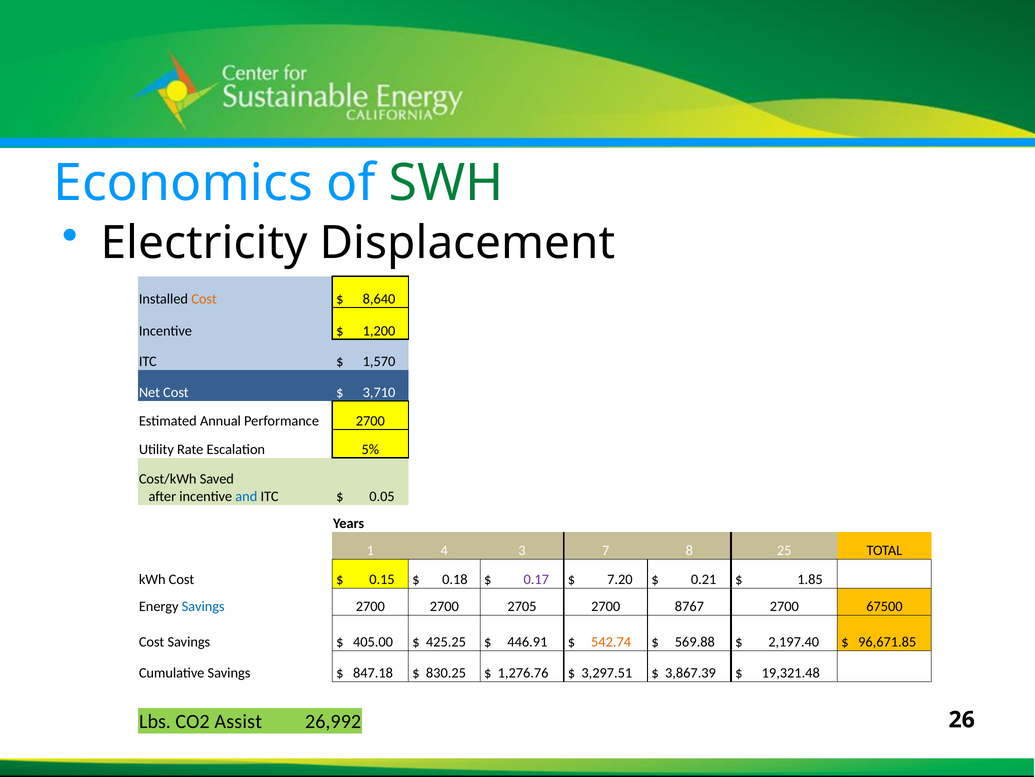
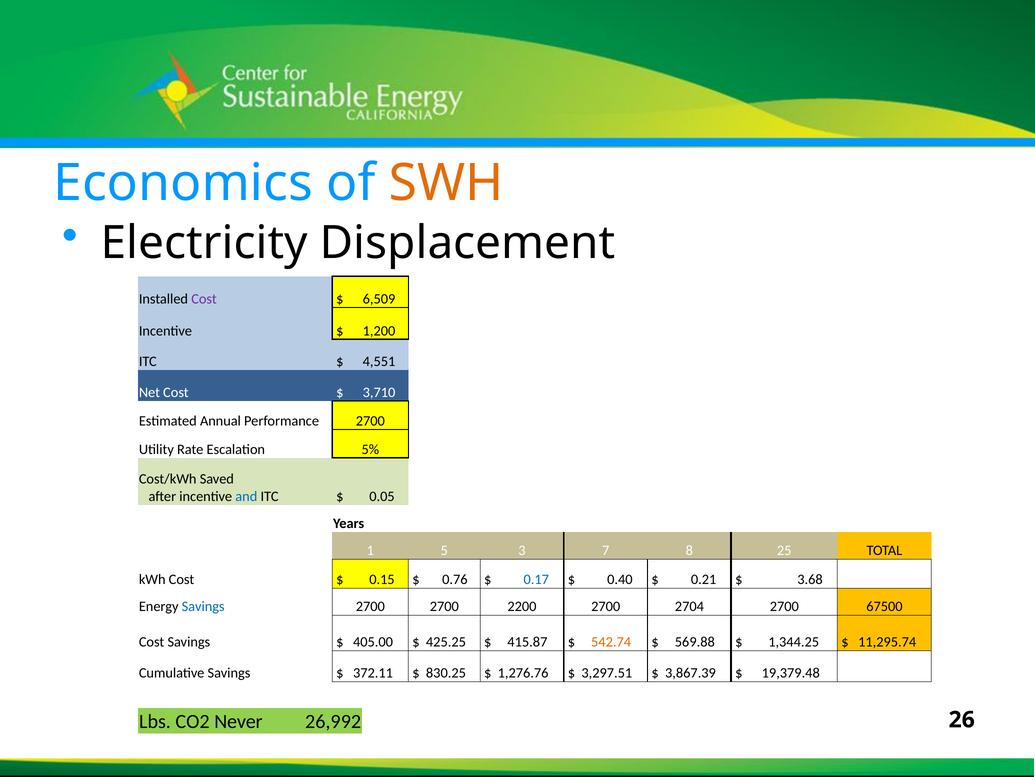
SWH colour: green -> orange
Cost at (204, 299) colour: orange -> purple
8,640: 8,640 -> 6,509
1,570: 1,570 -> 4,551
4: 4 -> 5
0.18: 0.18 -> 0.76
0.17 colour: purple -> blue
7.20: 7.20 -> 0.40
1.85: 1.85 -> 3.68
2705: 2705 -> 2200
8767: 8767 -> 2704
446.91: 446.91 -> 415.87
2,197.40: 2,197.40 -> 1,344.25
96,671.85: 96,671.85 -> 11,295.74
847.18: 847.18 -> 372.11
19,321.48: 19,321.48 -> 19,379.48
Assist: Assist -> Never
